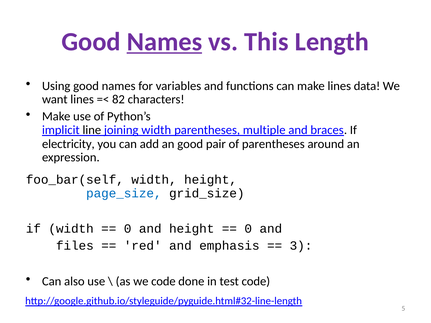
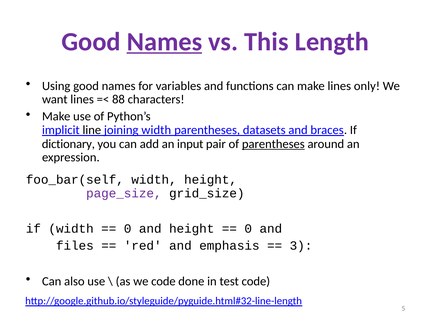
data: data -> only
82: 82 -> 88
multiple: multiple -> datasets
electricity: electricity -> dictionary
an good: good -> input
parentheses at (273, 144) underline: none -> present
page_size colour: blue -> purple
